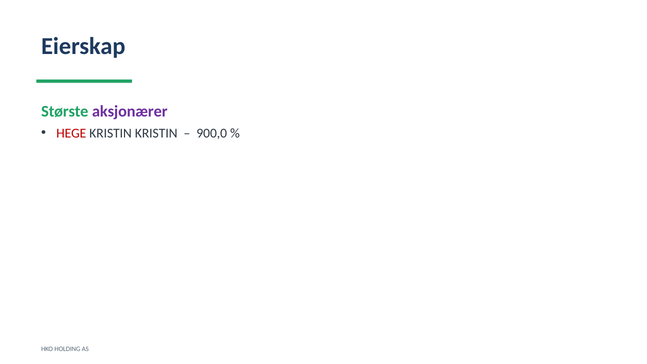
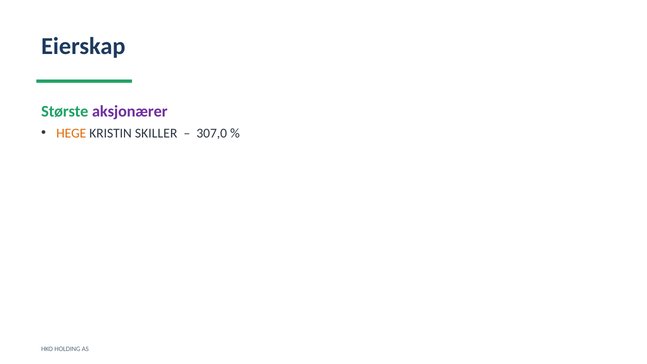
HEGE colour: red -> orange
KRISTIN KRISTIN: KRISTIN -> SKILLER
900,0: 900,0 -> 307,0
